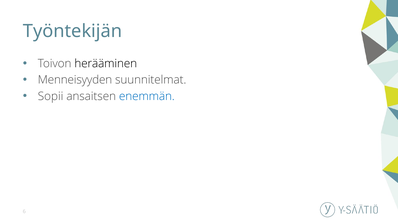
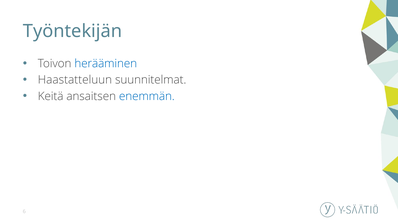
herääminen colour: black -> blue
Menneisyyden: Menneisyyden -> Haastatteluun
Sopii: Sopii -> Keitä
